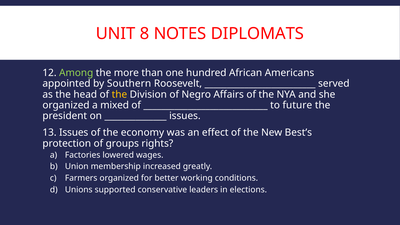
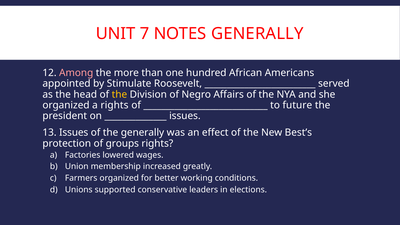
8: 8 -> 7
NOTES DIPLOMATS: DIPLOMATS -> GENERALLY
Among colour: light green -> pink
Southern: Southern -> Stimulate
a mixed: mixed -> rights
the economy: economy -> generally
